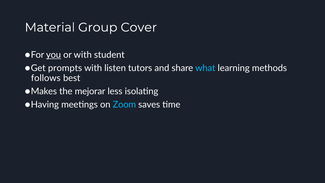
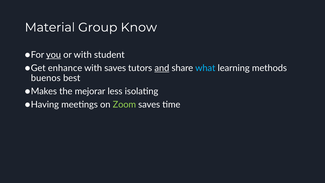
Cover: Cover -> Know
prompts: prompts -> enhance
with listen: listen -> saves
and underline: none -> present
follows: follows -> buenos
Zoom colour: light blue -> light green
